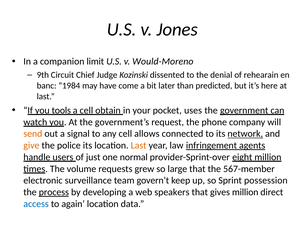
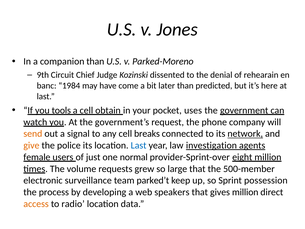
companion limit: limit -> than
Would-Moreno: Would-Moreno -> Parked-Moreno
allows: allows -> breaks
Last at (139, 145) colour: orange -> blue
infringement: infringement -> investigation
handle: handle -> female
567-member: 567-member -> 500-member
govern’t: govern’t -> parked’t
process underline: present -> none
access colour: blue -> orange
again: again -> radio
